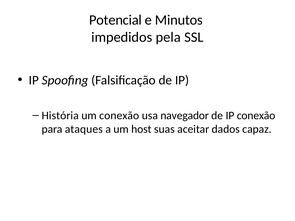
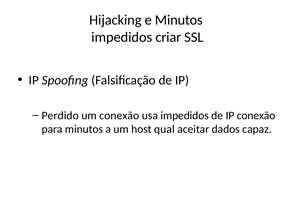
Potencial: Potencial -> Hijacking
pela: pela -> criar
História: História -> Perdido
usa navegador: navegador -> impedidos
para ataques: ataques -> minutos
suas: suas -> qual
